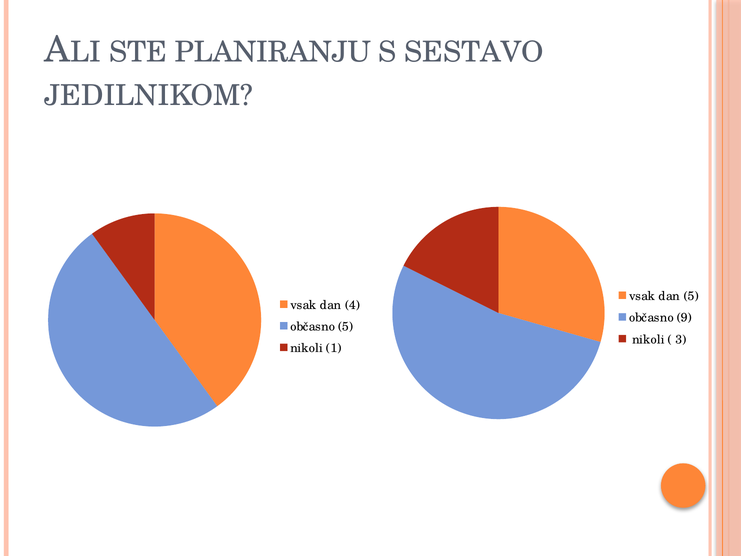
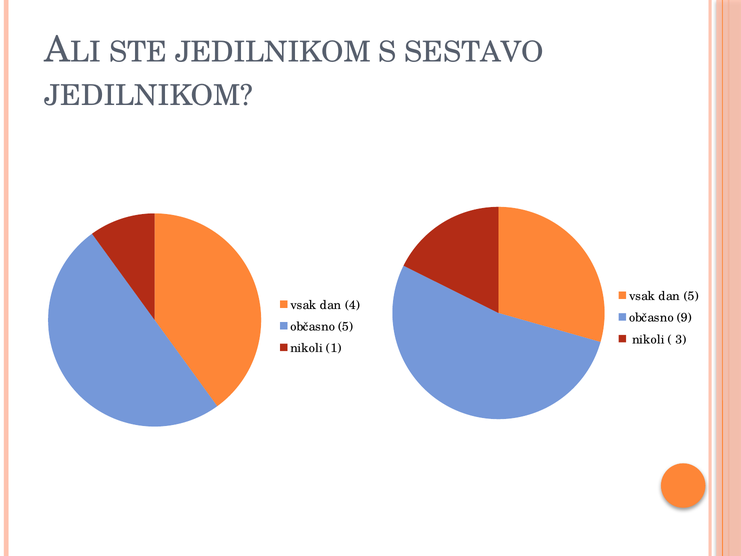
STE PLANIRANJU: PLANIRANJU -> JEDILNIKOM
